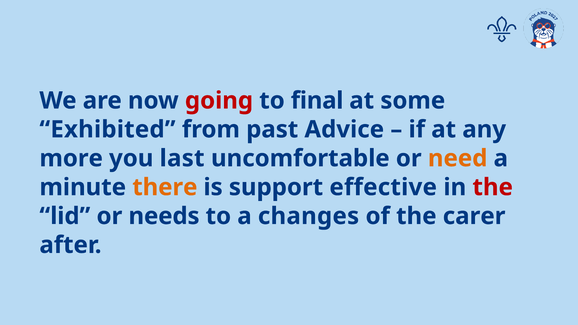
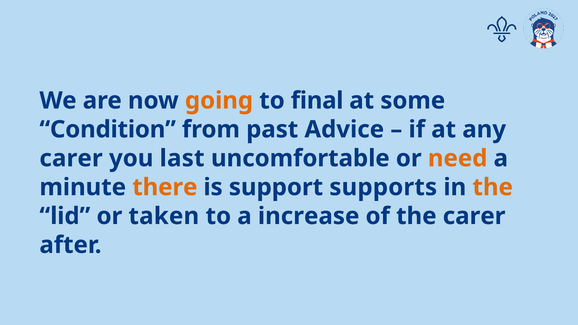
going colour: red -> orange
Exhibited: Exhibited -> Condition
more at (71, 158): more -> carer
effective: effective -> supports
the at (493, 187) colour: red -> orange
needs: needs -> taken
changes: changes -> increase
